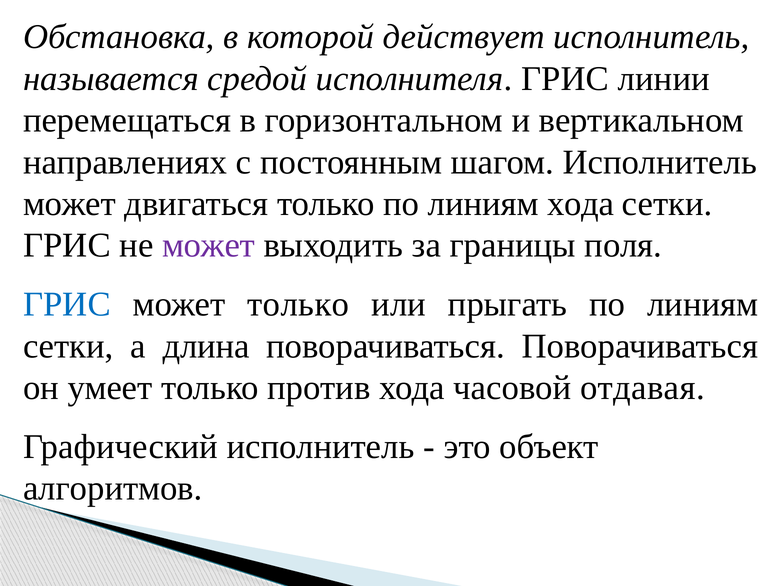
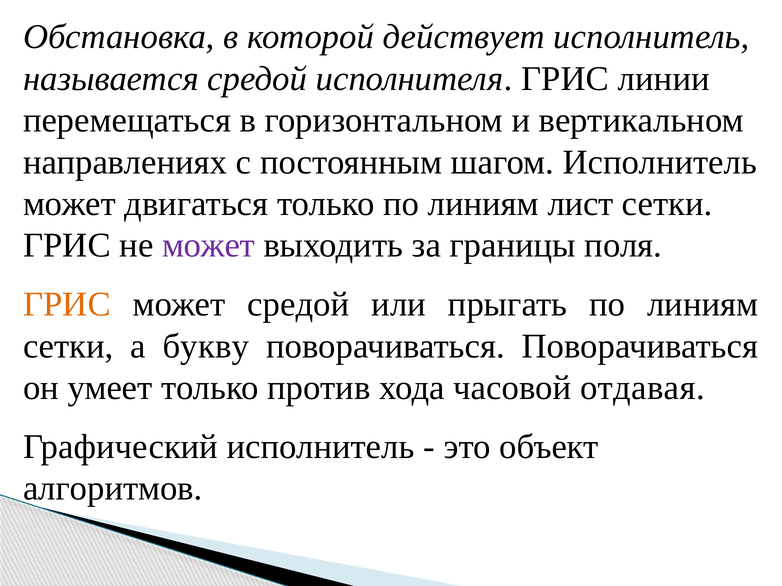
линиям хода: хода -> лист
ГРИС at (67, 305) colour: blue -> orange
может только: только -> средой
длина: длина -> букву
